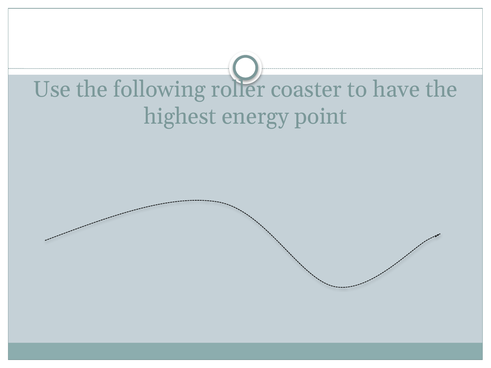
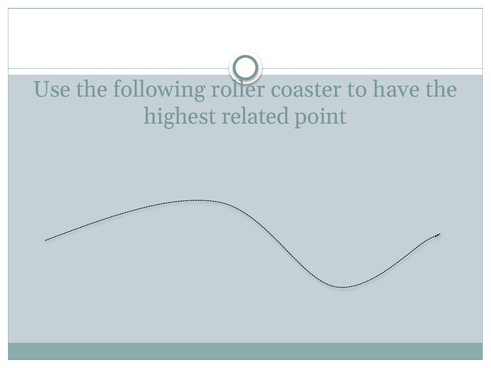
energy: energy -> related
